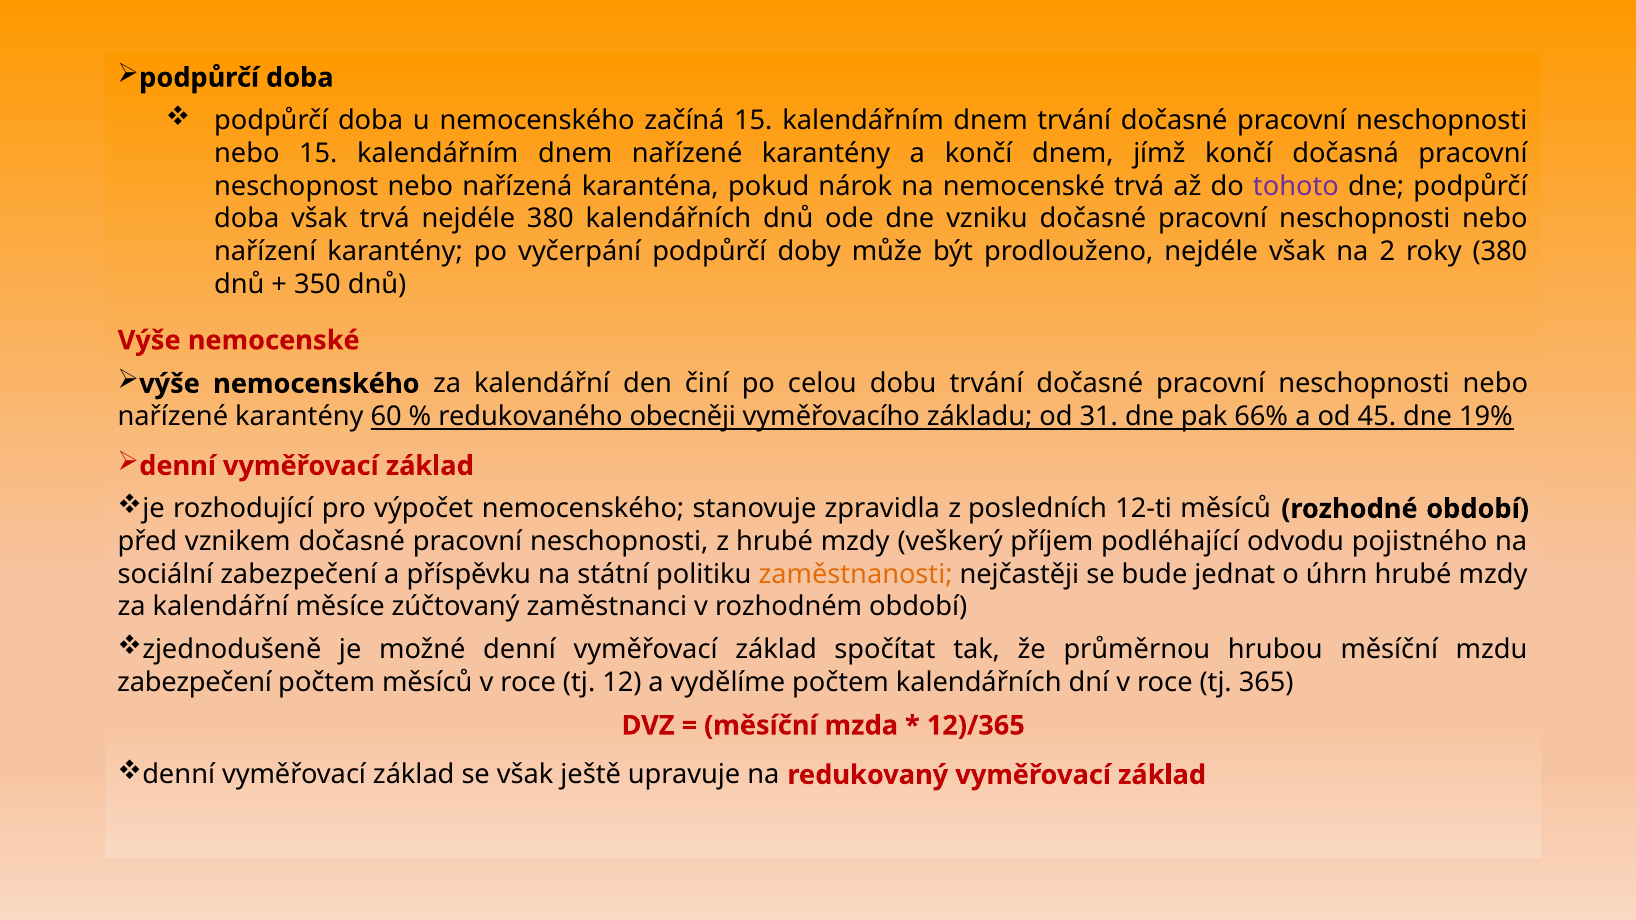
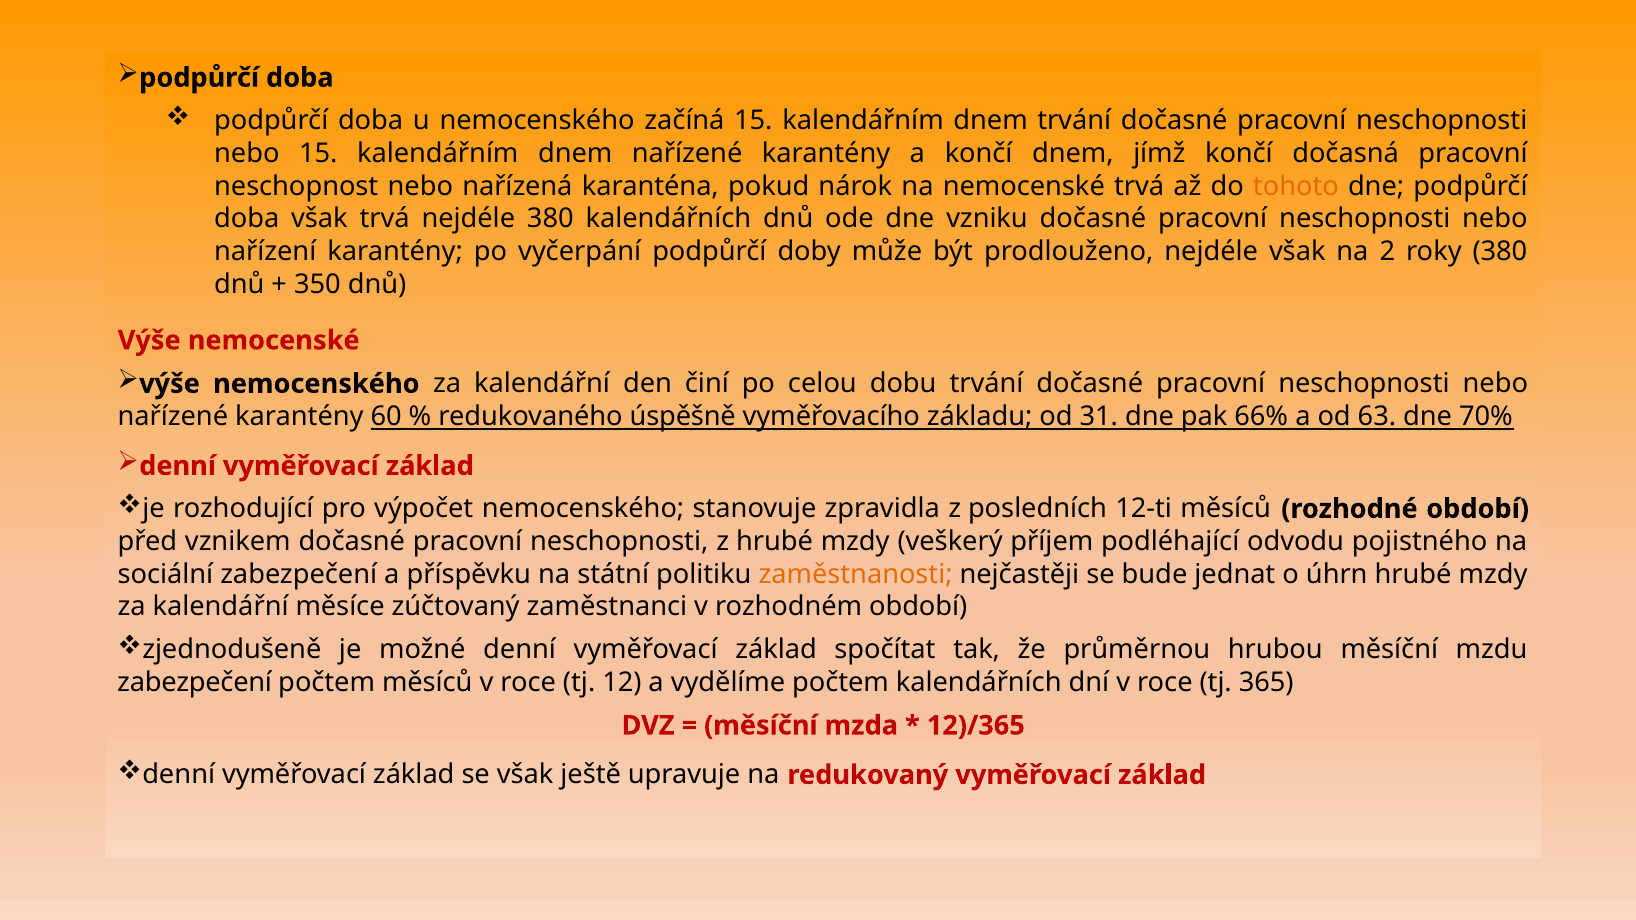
tohoto colour: purple -> orange
obecněji: obecněji -> úspěšně
45: 45 -> 63
19%: 19% -> 70%
